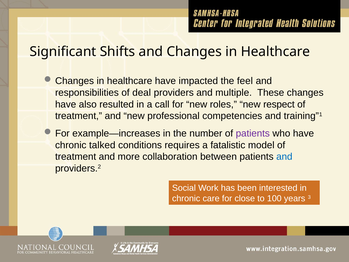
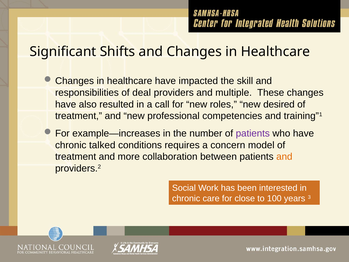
feel: feel -> skill
respect: respect -> desired
fatalistic: fatalistic -> concern
and at (284, 157) colour: blue -> orange
